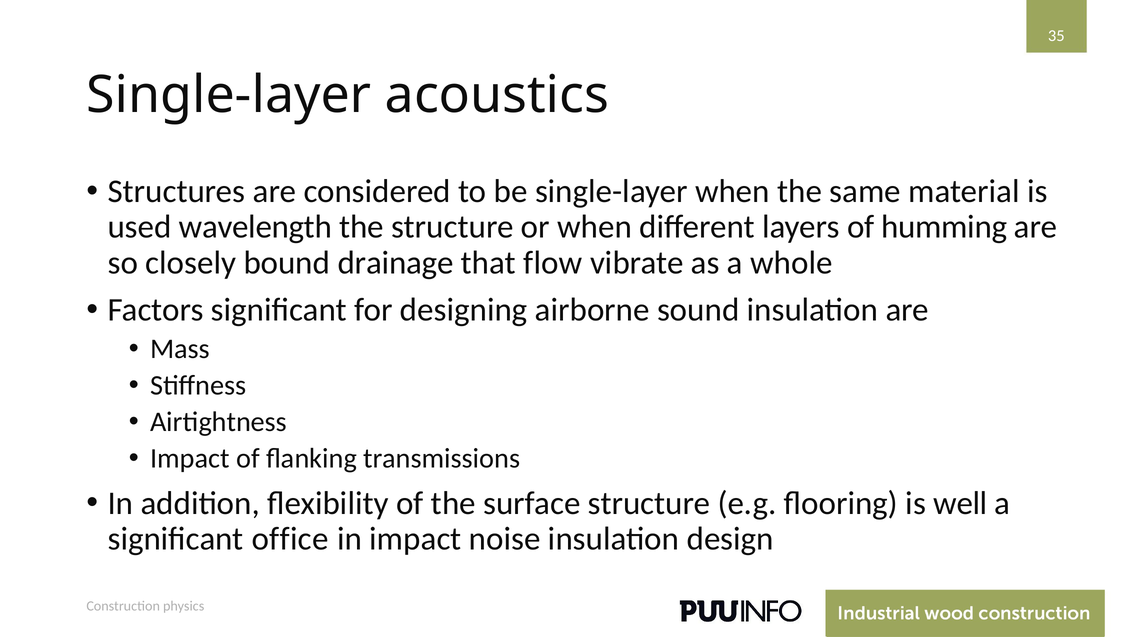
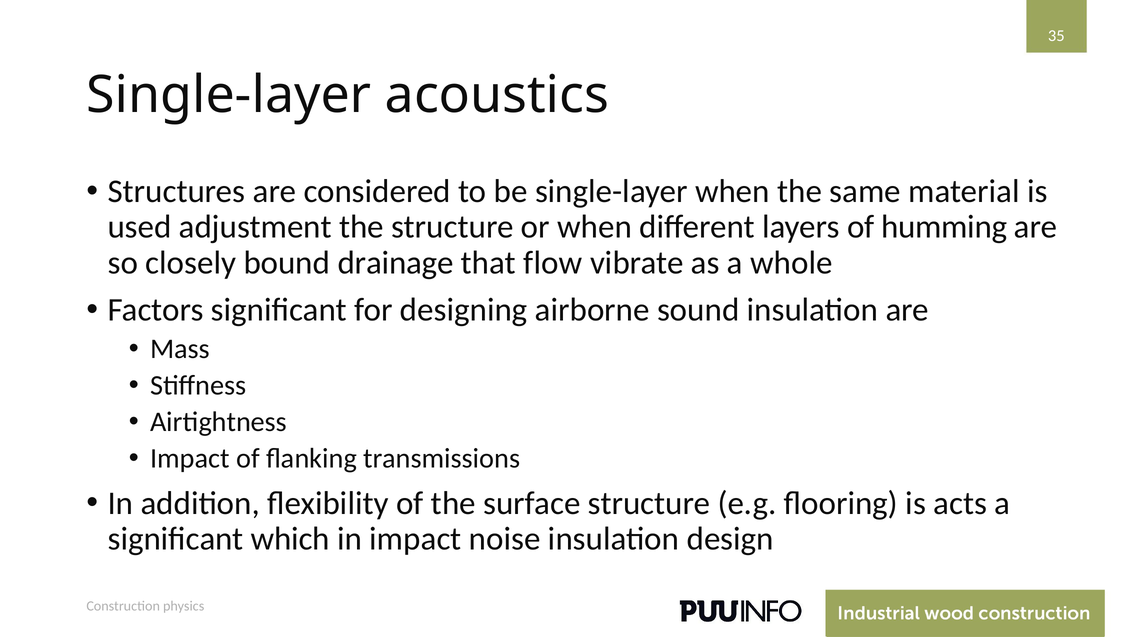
wavelength: wavelength -> adjustment
well: well -> acts
office: office -> which
